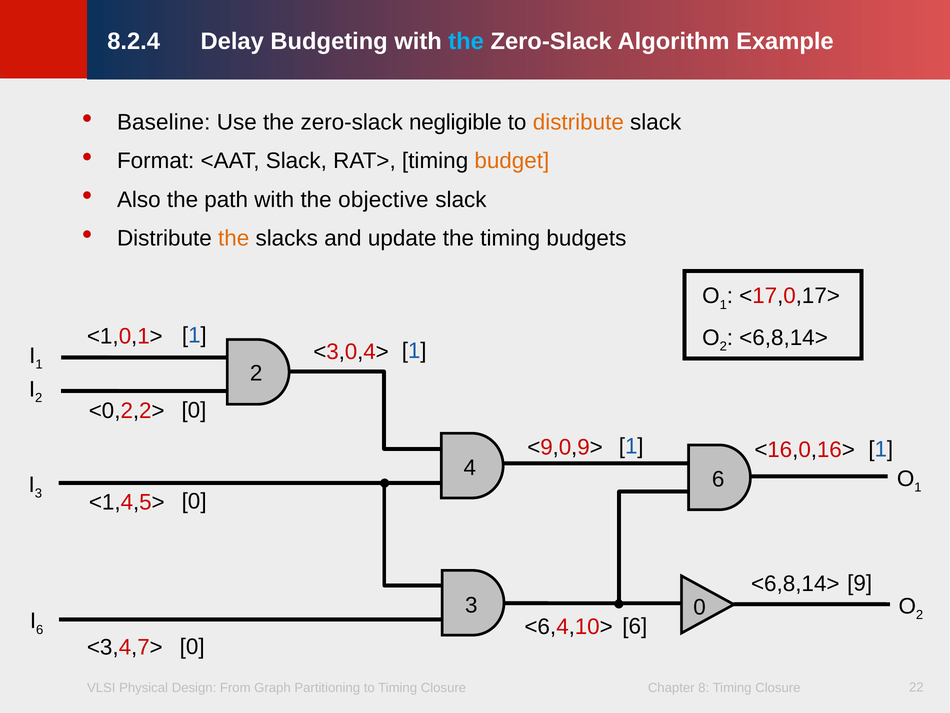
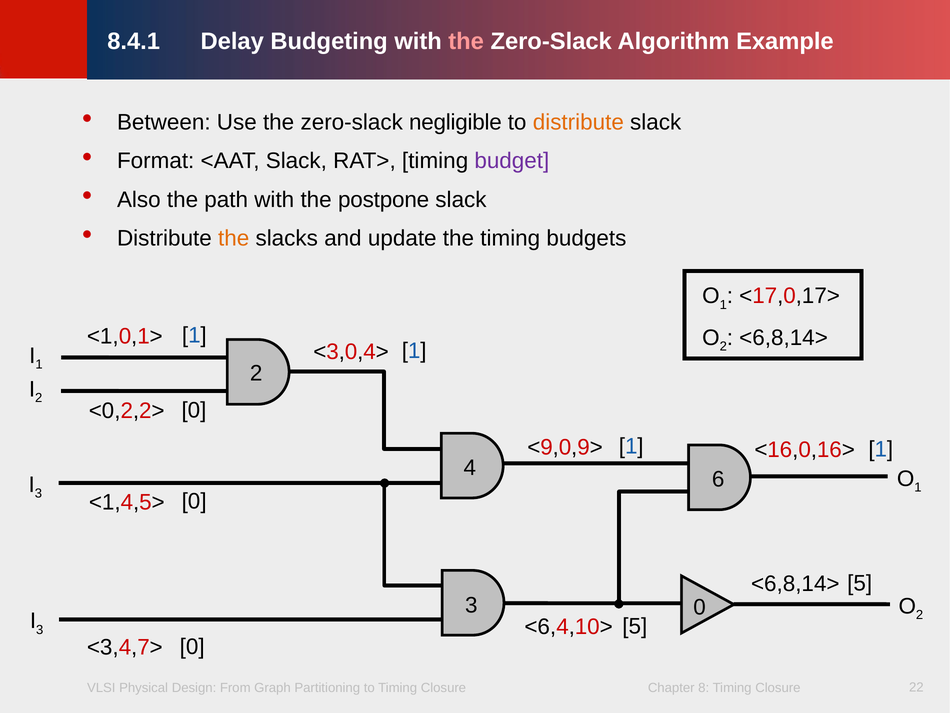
8.2.4: 8.2.4 -> 8.4.1
the at (466, 41) colour: light blue -> pink
Baseline: Baseline -> Between
budget colour: orange -> purple
objective: objective -> postpone
<6,8,14> 9: 9 -> 5
6 at (40, 629): 6 -> 3
<6,4,10> 6: 6 -> 5
